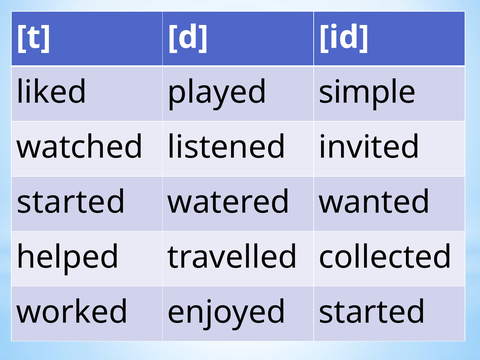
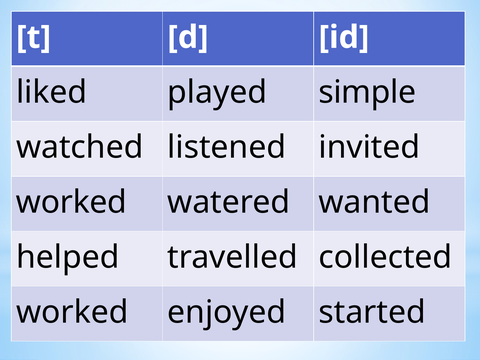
started at (71, 202): started -> worked
